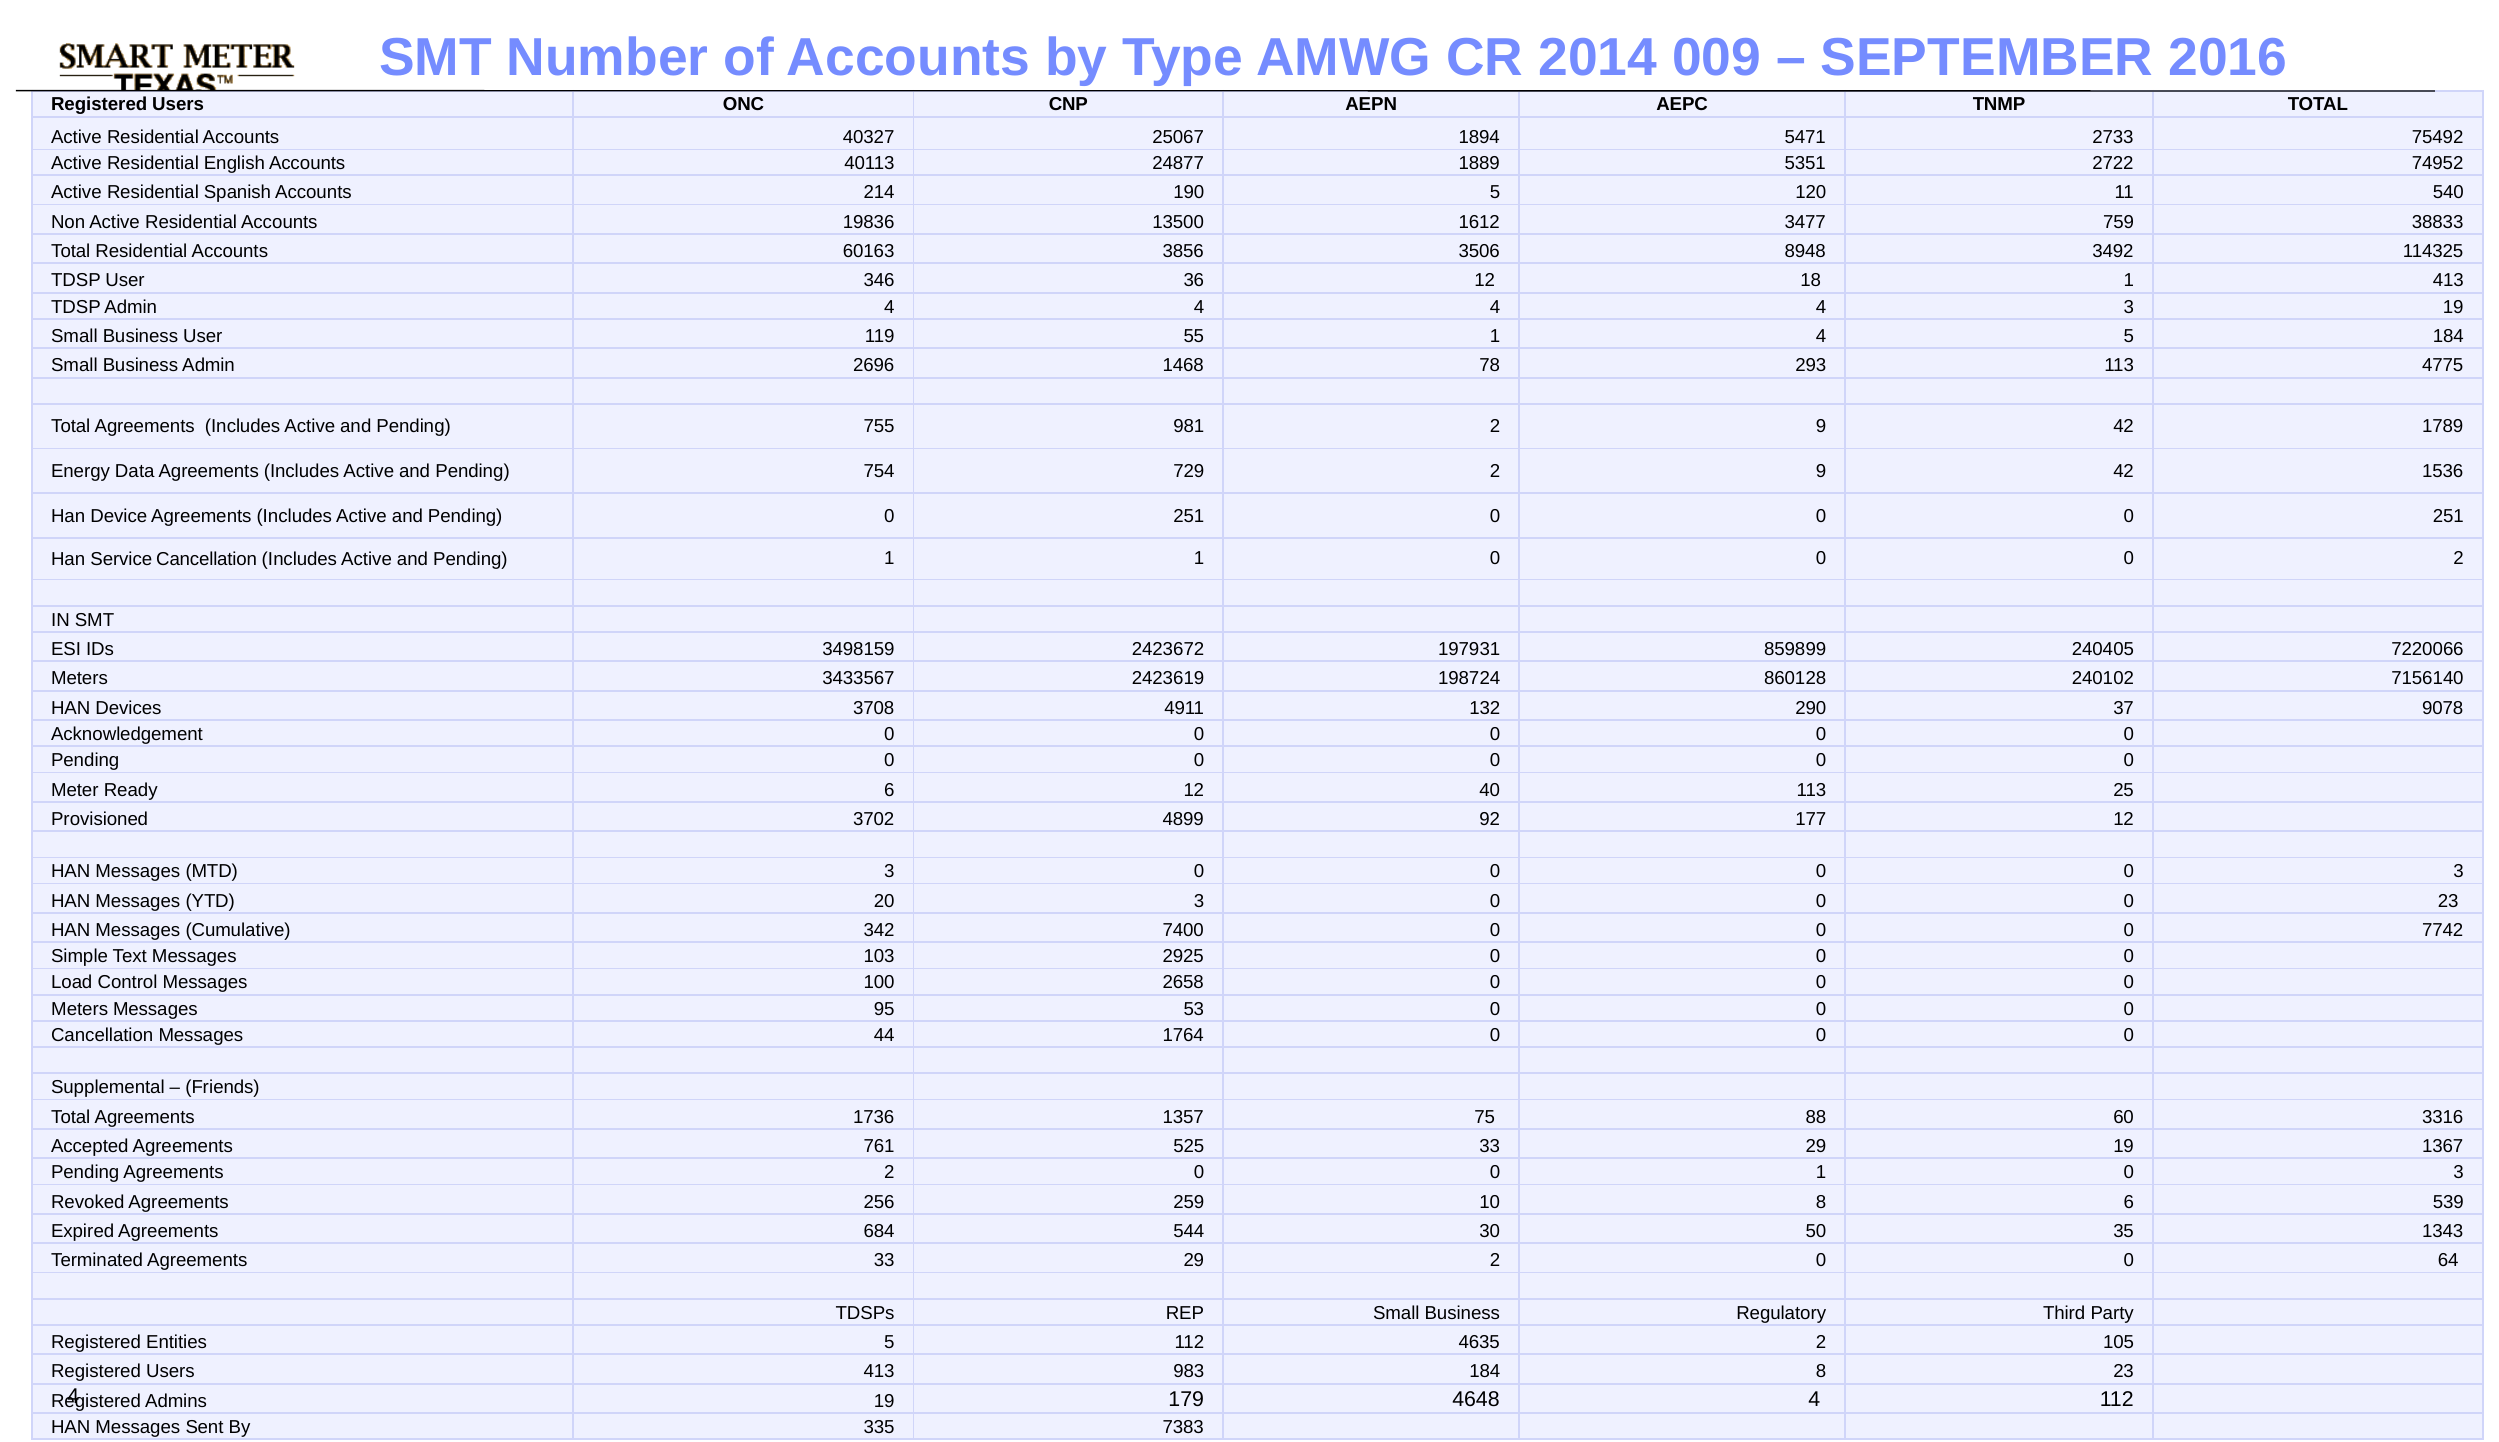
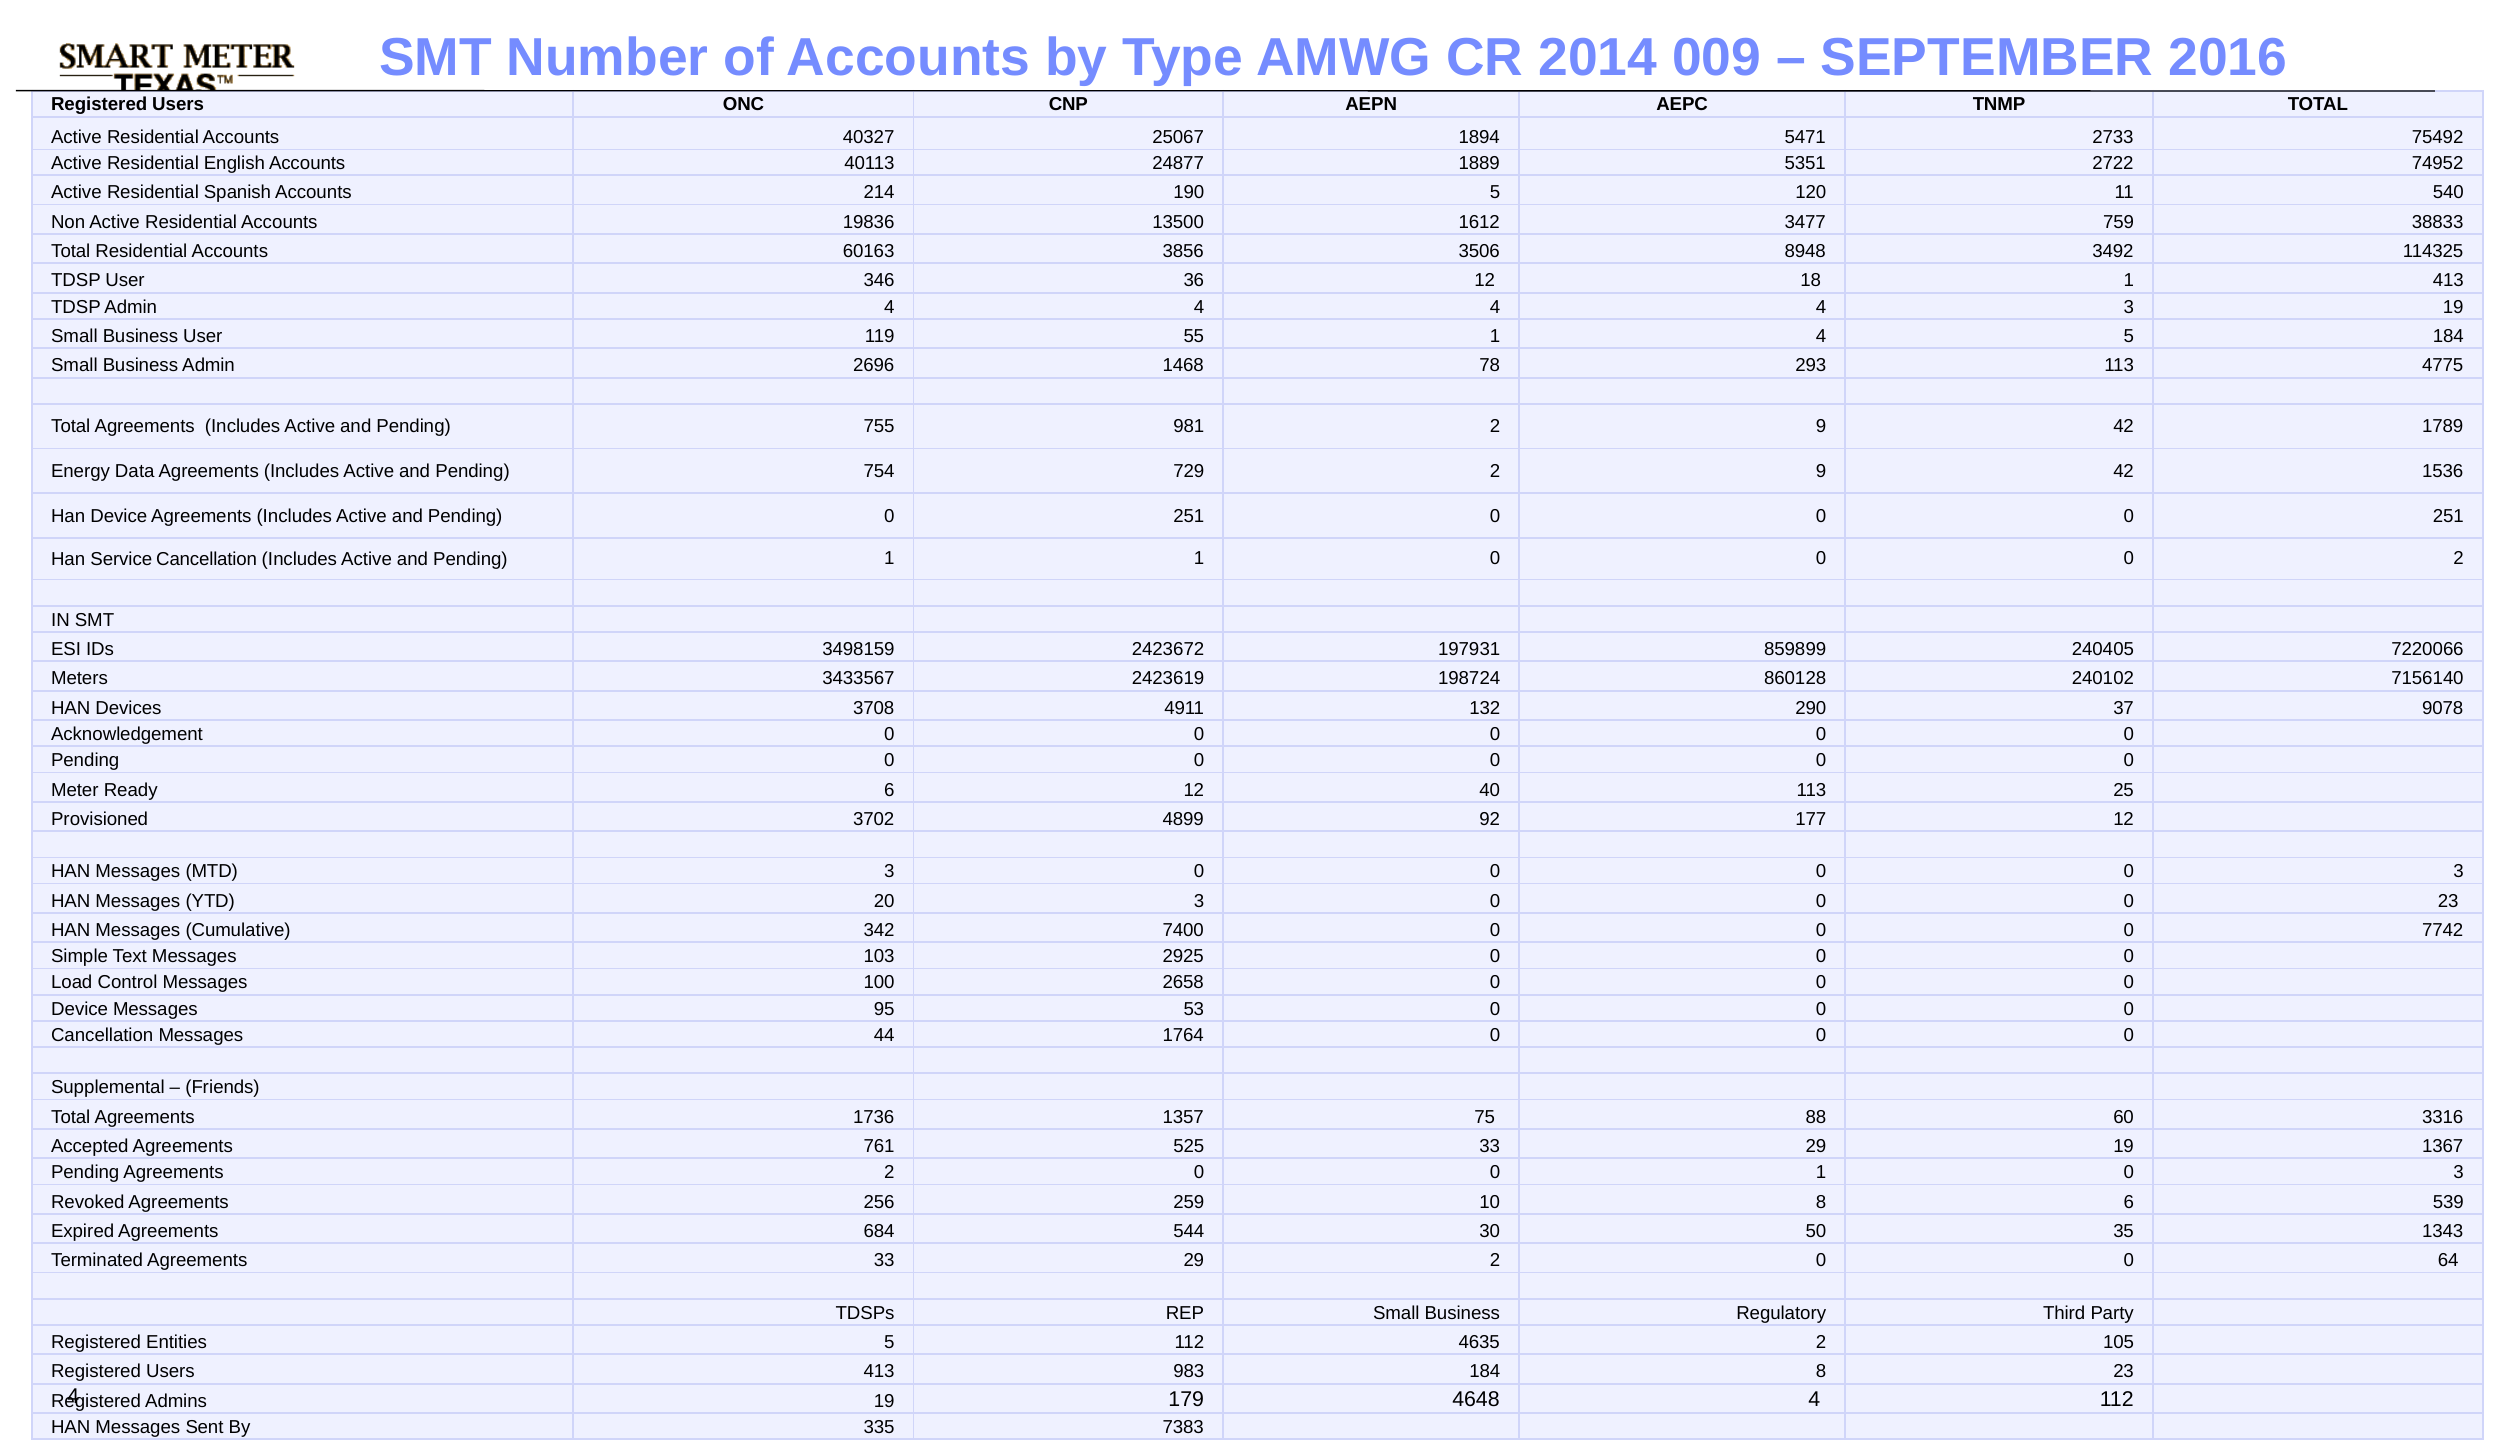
Meters at (80, 1009): Meters -> Device
